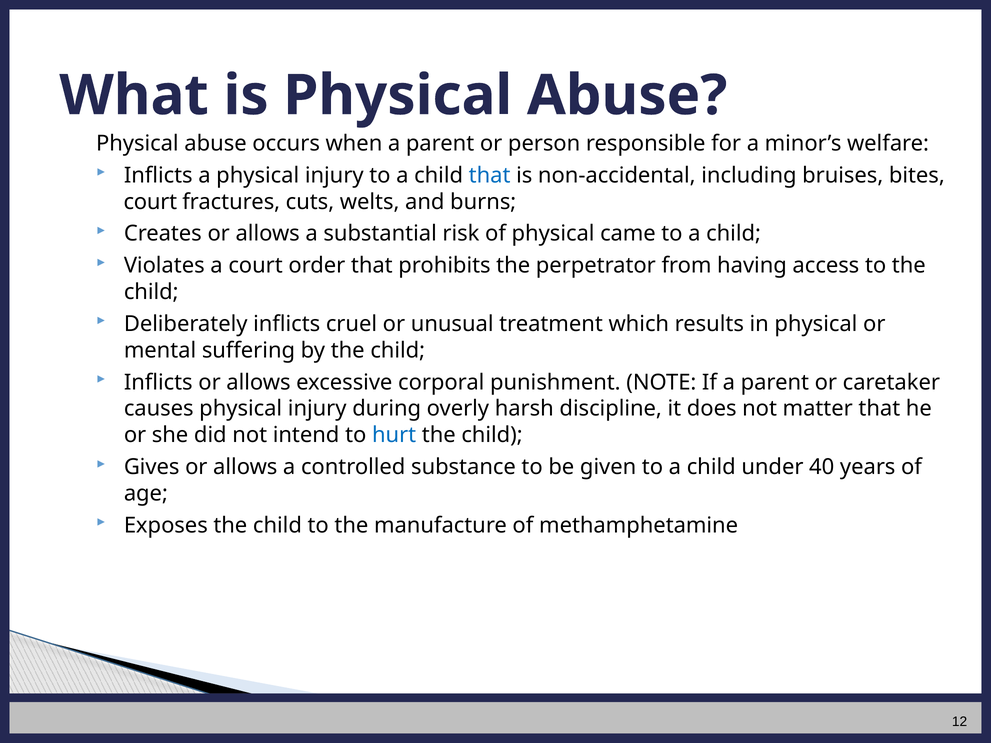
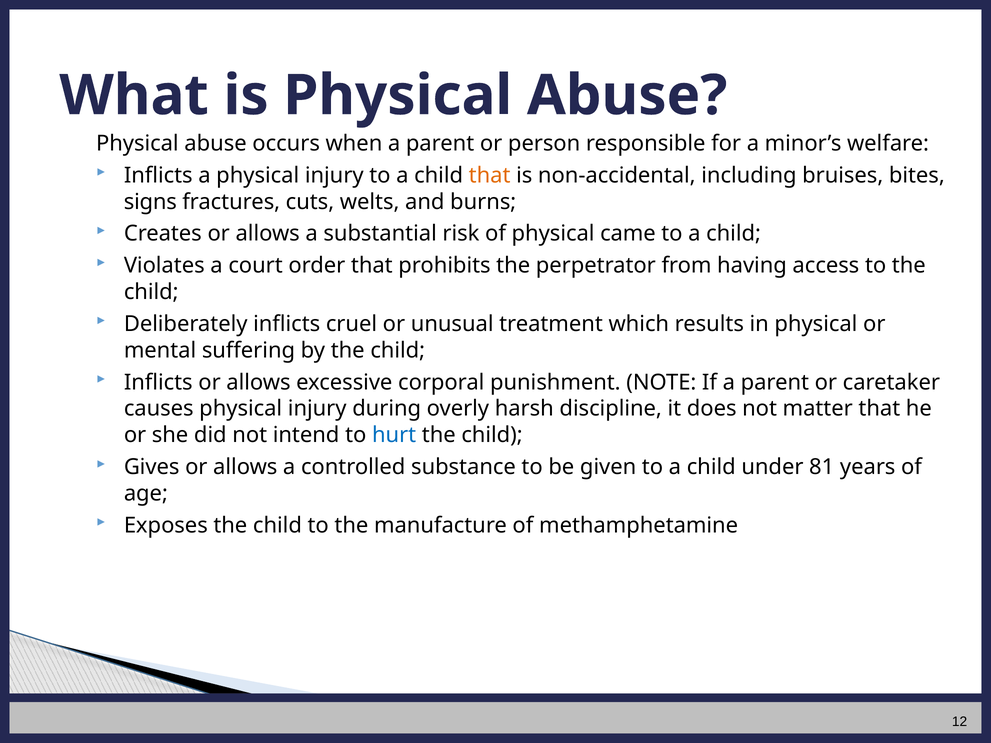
that at (490, 175) colour: blue -> orange
court at (150, 202): court -> signs
40: 40 -> 81
